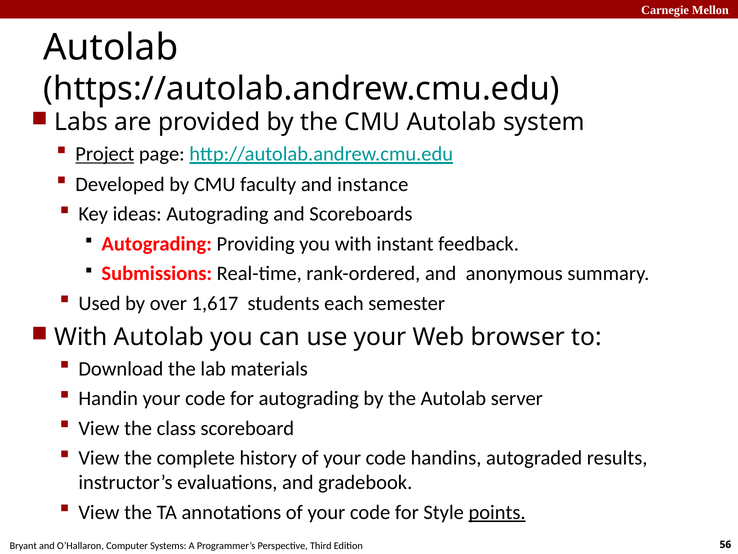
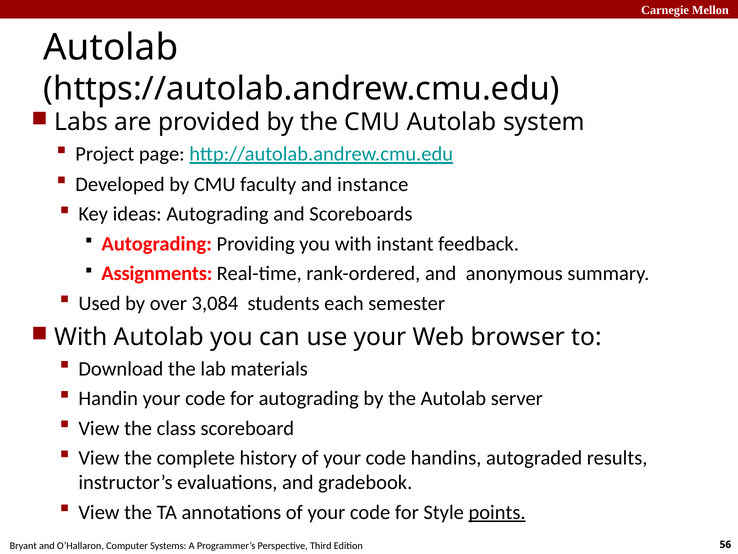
Project underline: present -> none
Submissions: Submissions -> Assignments
1,617: 1,617 -> 3,084
